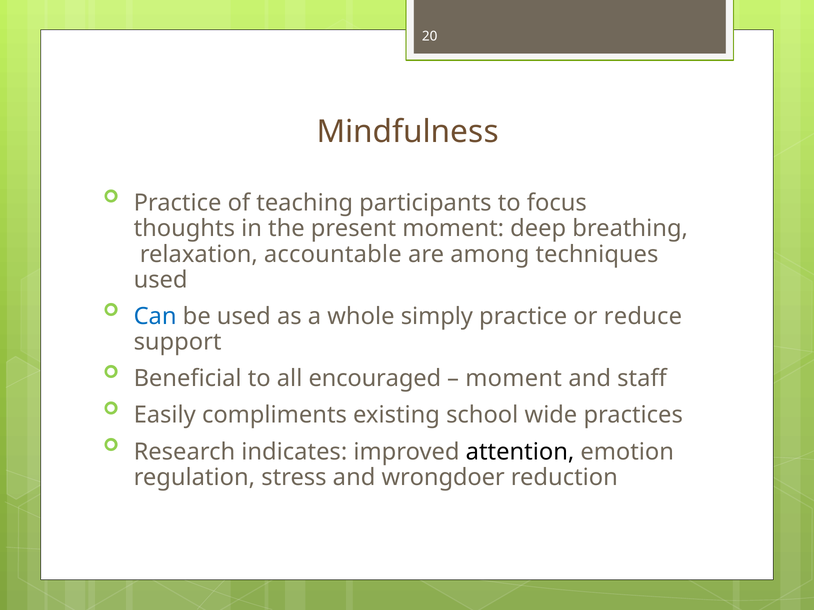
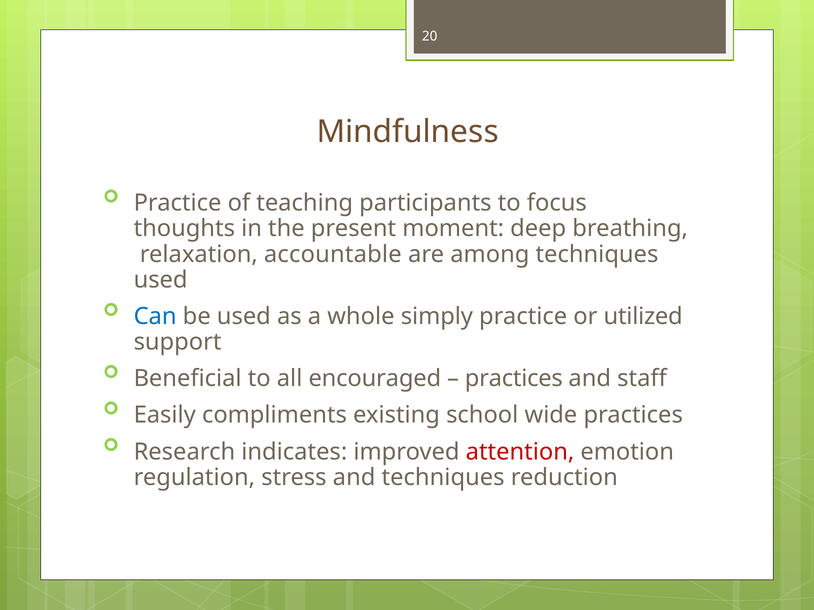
reduce: reduce -> utilized
moment at (514, 379): moment -> practices
attention colour: black -> red
and wrongdoer: wrongdoer -> techniques
